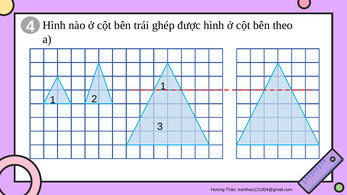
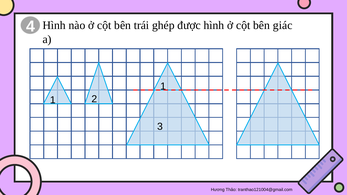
theo: theo -> giác
